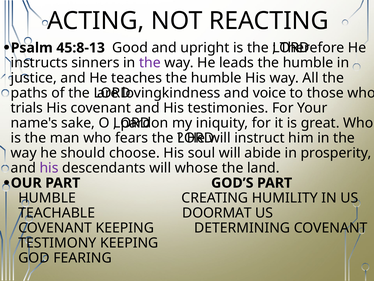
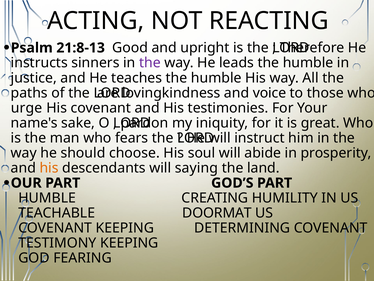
45:8-13: 45:8-13 -> 21:8-13
trials: trials -> urge
his at (49, 168) colour: purple -> orange
whose: whose -> saying
